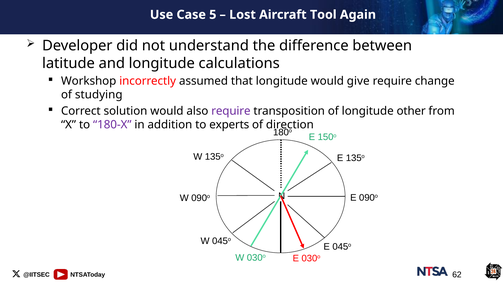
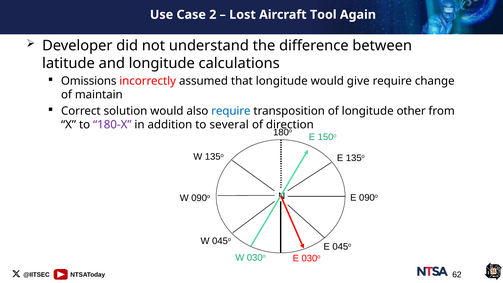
5: 5 -> 2
Workshop: Workshop -> Omissions
studying: studying -> maintain
require at (231, 111) colour: purple -> blue
experts: experts -> several
